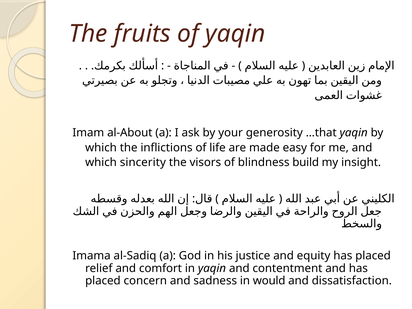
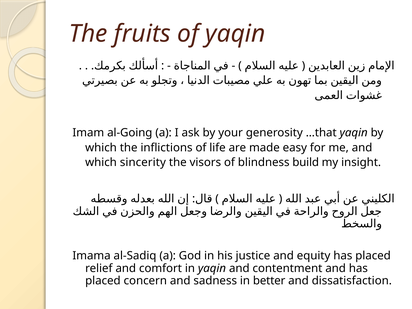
al-About: al-About -> al-Going
would: would -> better
